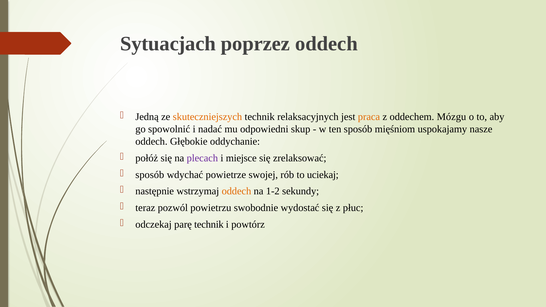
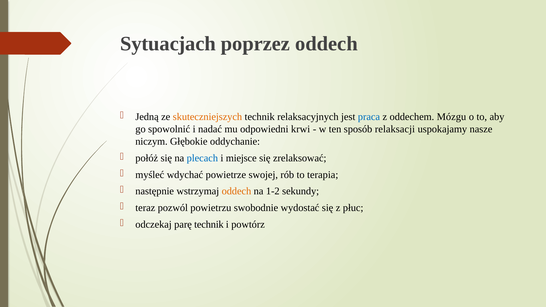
praca colour: orange -> blue
skup: skup -> krwi
mięśniom: mięśniom -> relaksacji
oddech at (151, 142): oddech -> niczym
plecach colour: purple -> blue
sposób at (150, 175): sposób -> myśleć
uciekaj: uciekaj -> terapia
